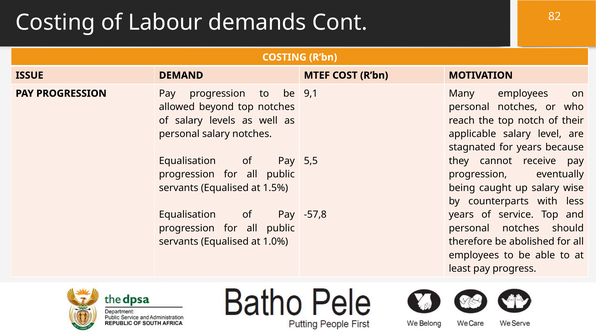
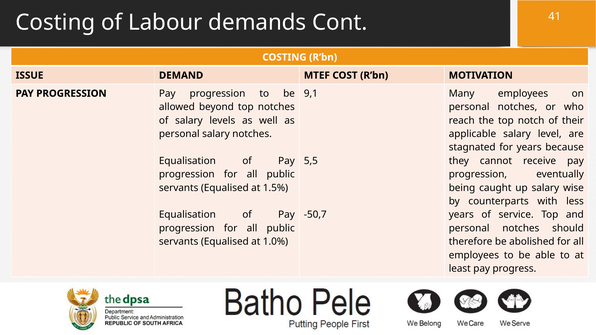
82: 82 -> 41
-57,8: -57,8 -> -50,7
